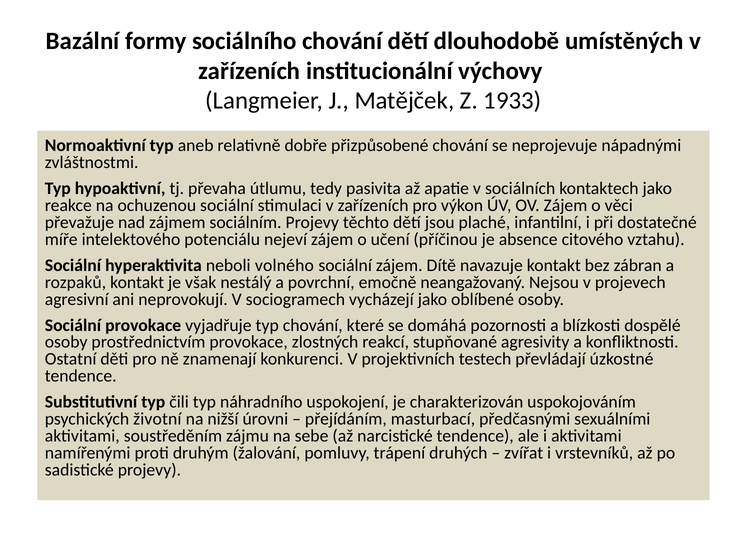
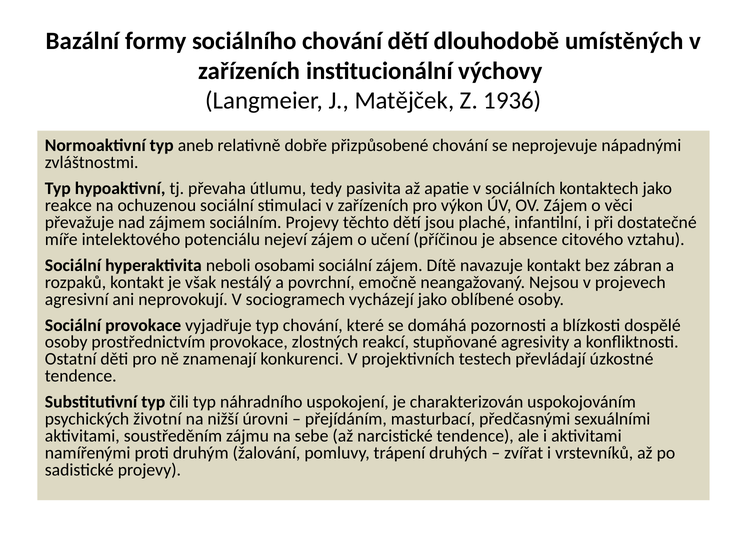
1933: 1933 -> 1936
volného: volného -> osobami
